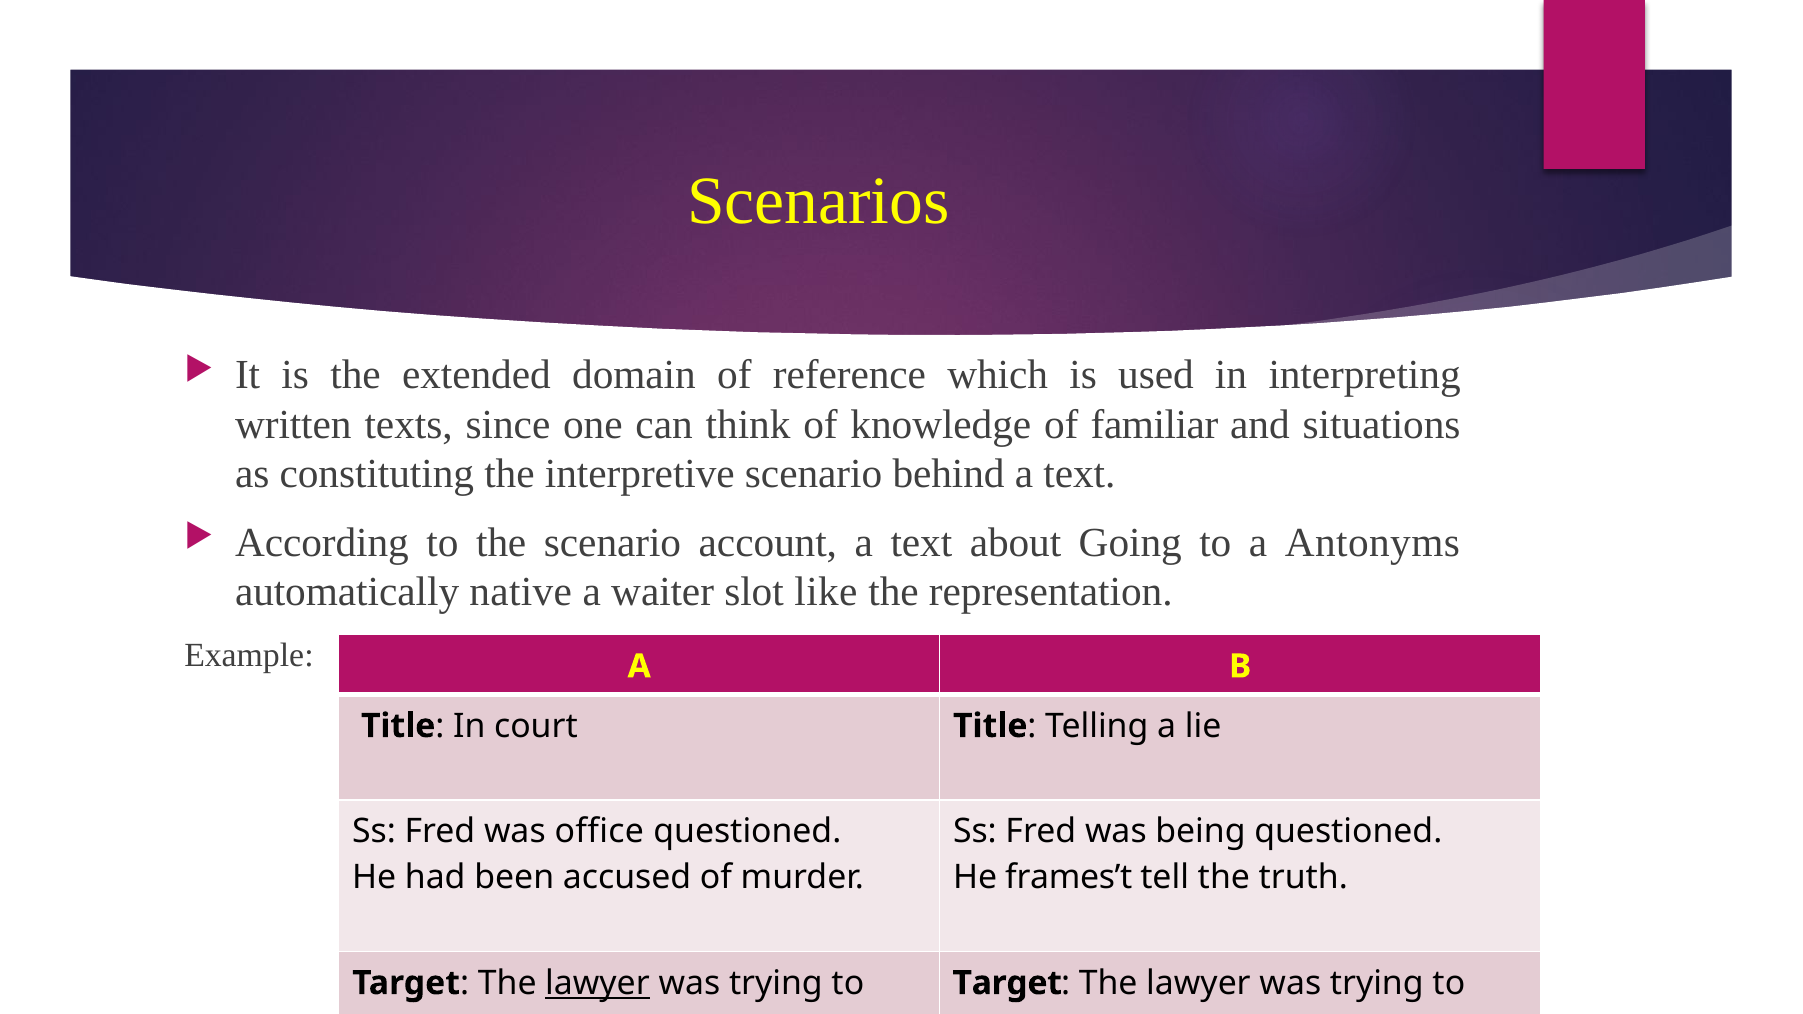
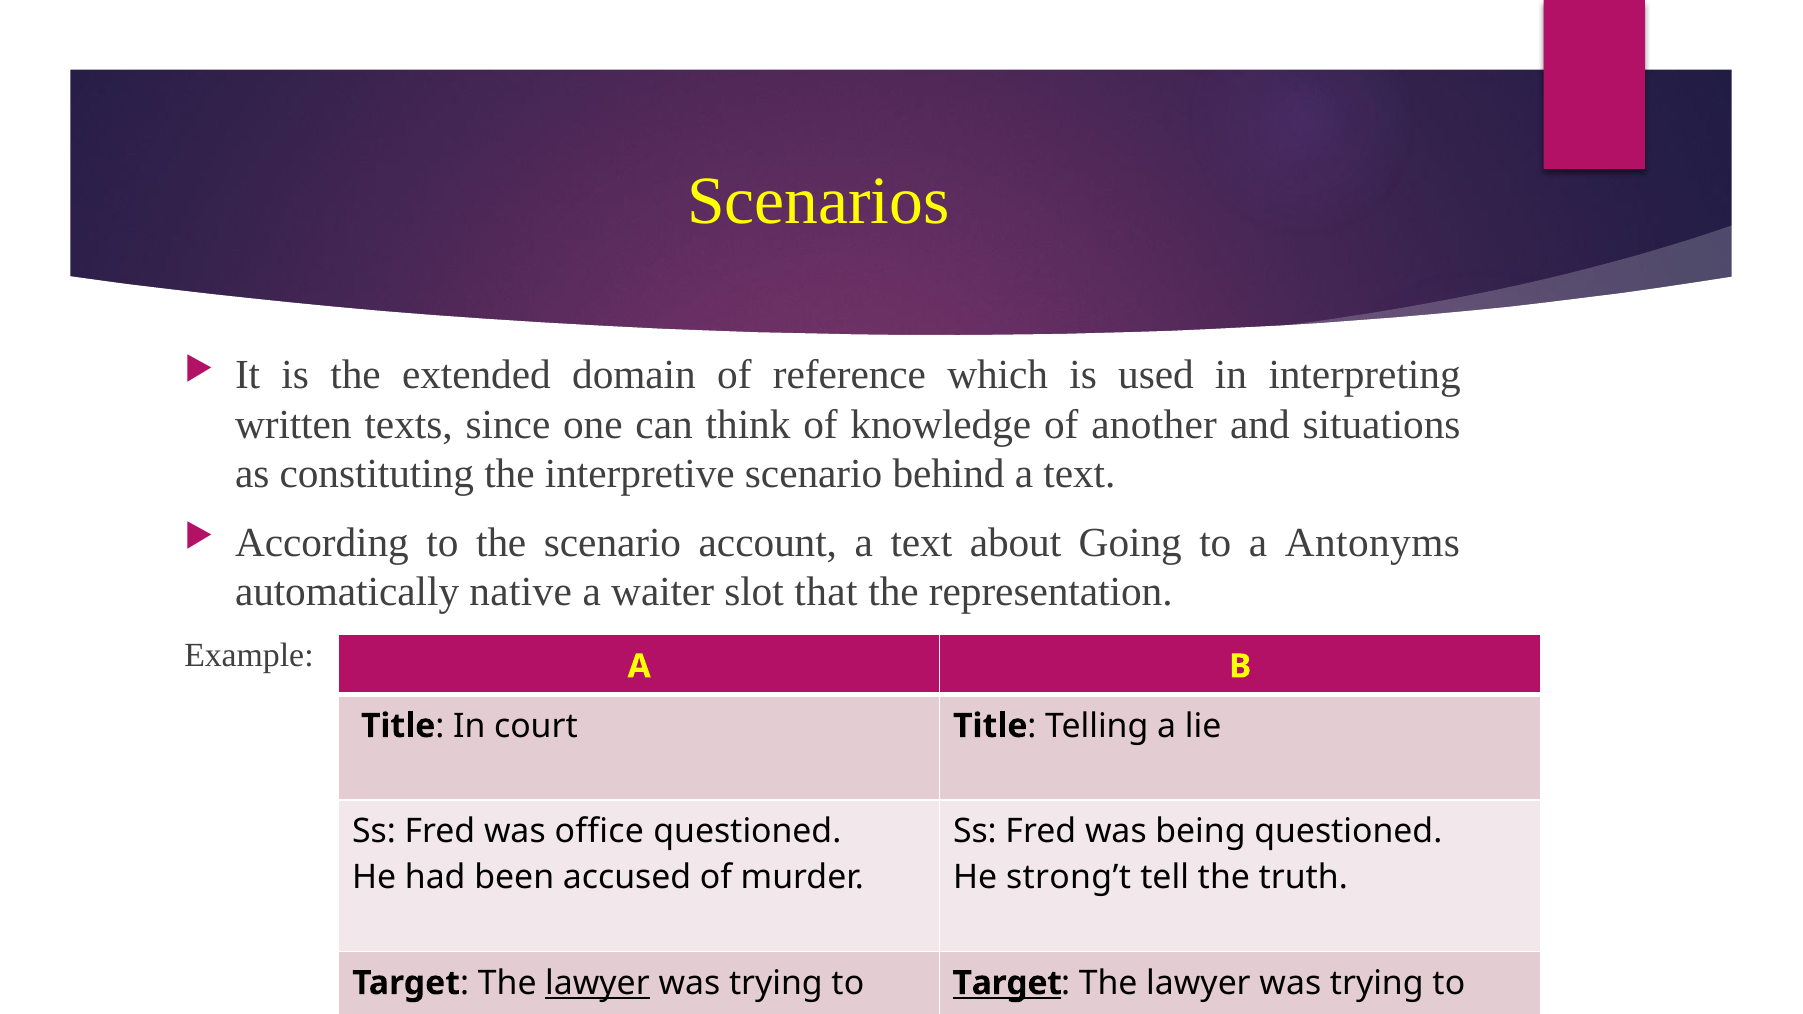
familiar: familiar -> another
like: like -> that
frames’t: frames’t -> strong’t
Target at (1007, 983) underline: none -> present
